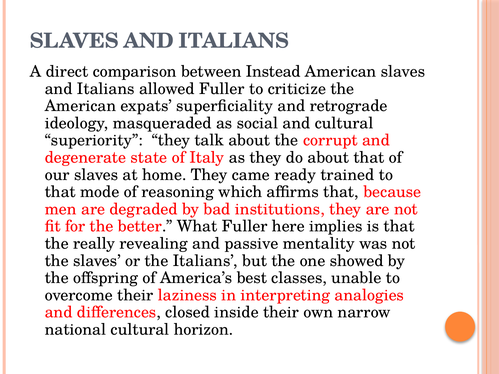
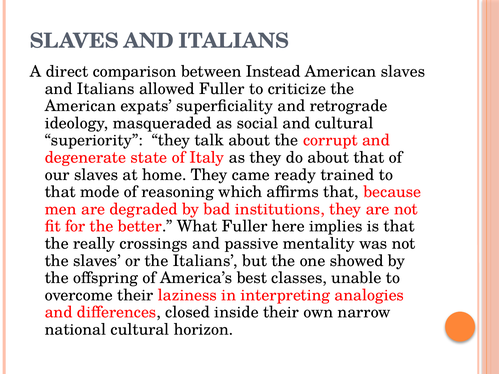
revealing: revealing -> crossings
